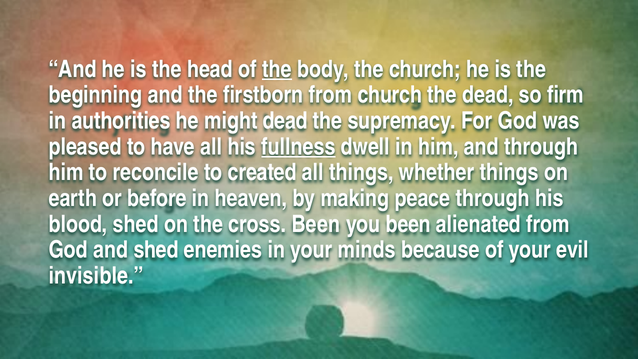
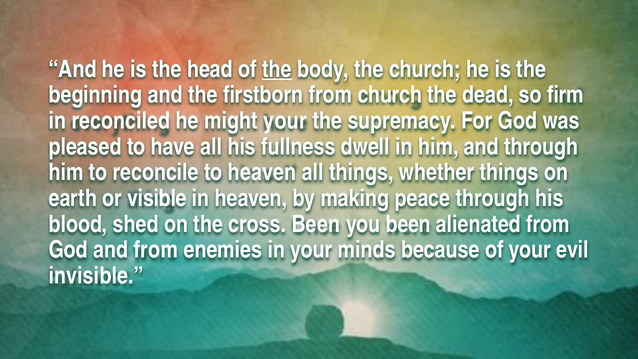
authorities: authorities -> reconciled
might dead: dead -> your
fullness underline: present -> none
to created: created -> heaven
before: before -> visible
and shed: shed -> from
